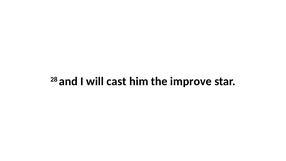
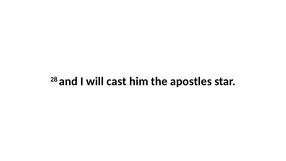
improve: improve -> apostles
